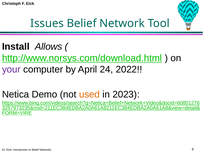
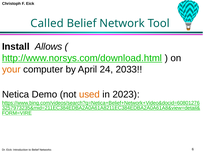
Issues: Issues -> Called
your colour: purple -> orange
2022: 2022 -> 2033
